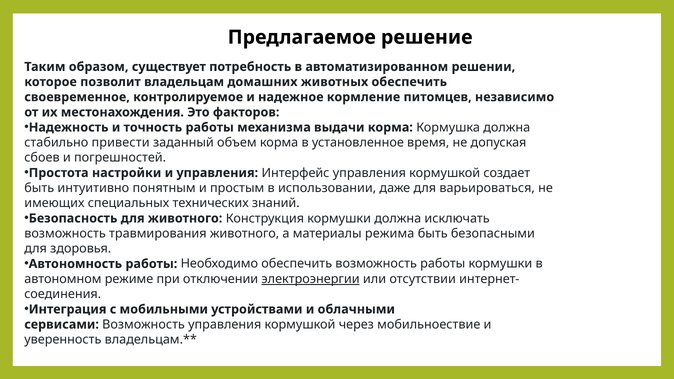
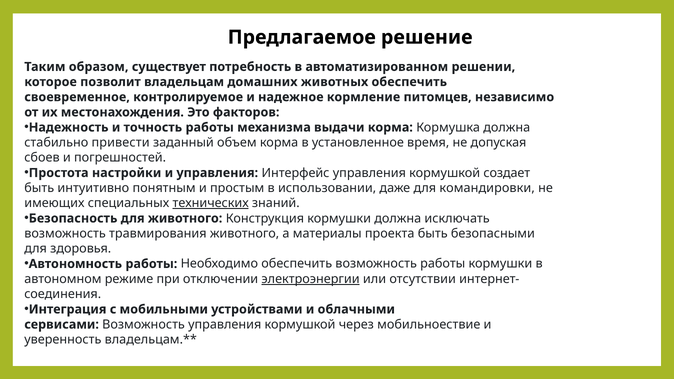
варьироваться: варьироваться -> командировки
технических underline: none -> present
режима: режима -> проекта
